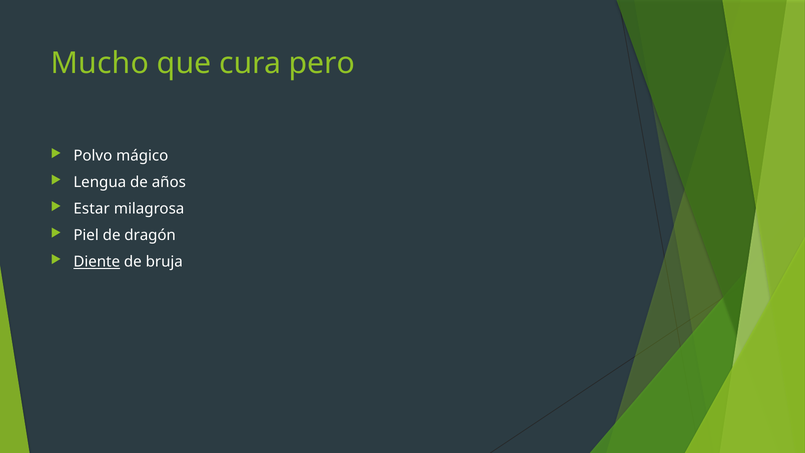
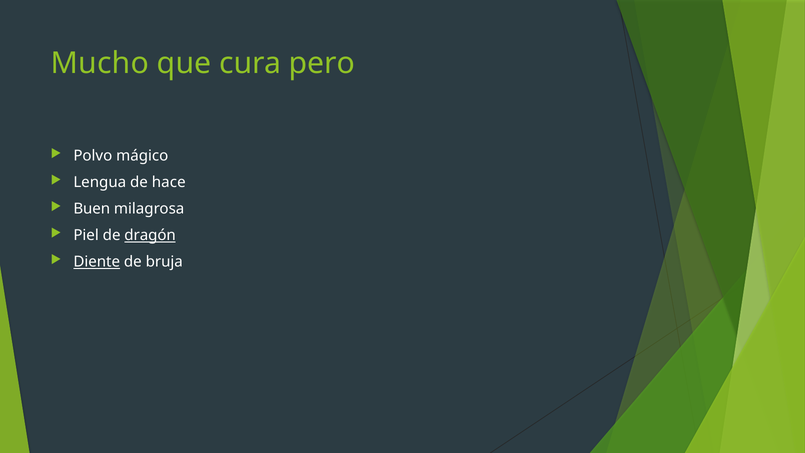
años: años -> hace
Estar: Estar -> Buen
dragón underline: none -> present
